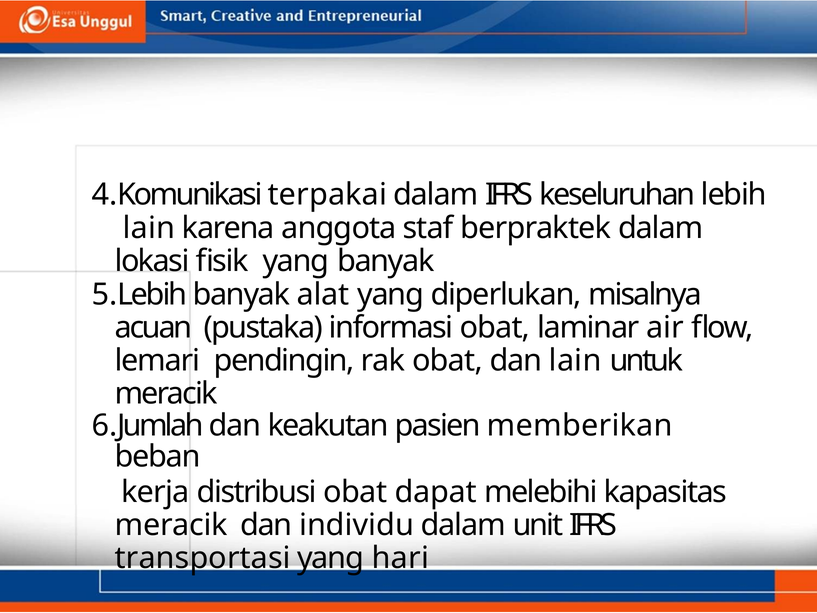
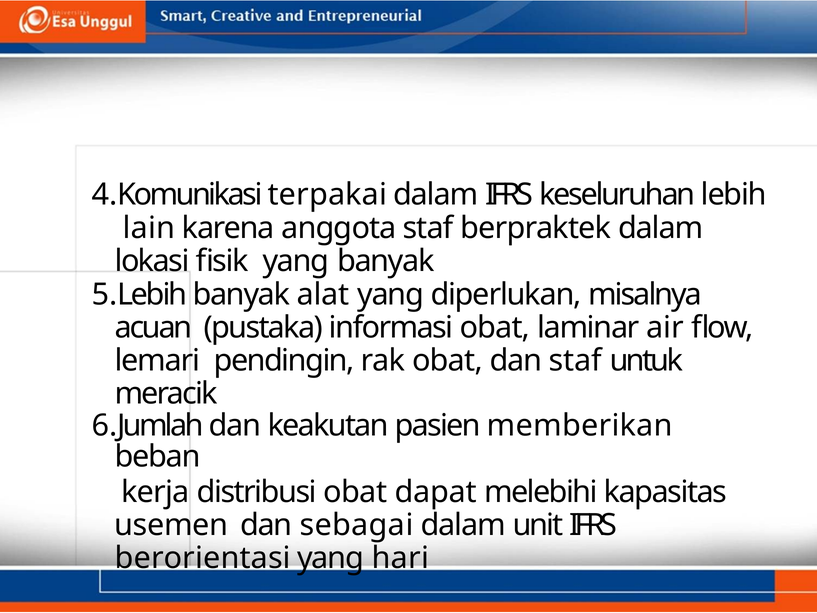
dan lain: lain -> staf
meracik at (171, 525): meracik -> usemen
individu: individu -> sebagai
transportasi: transportasi -> berorientasi
